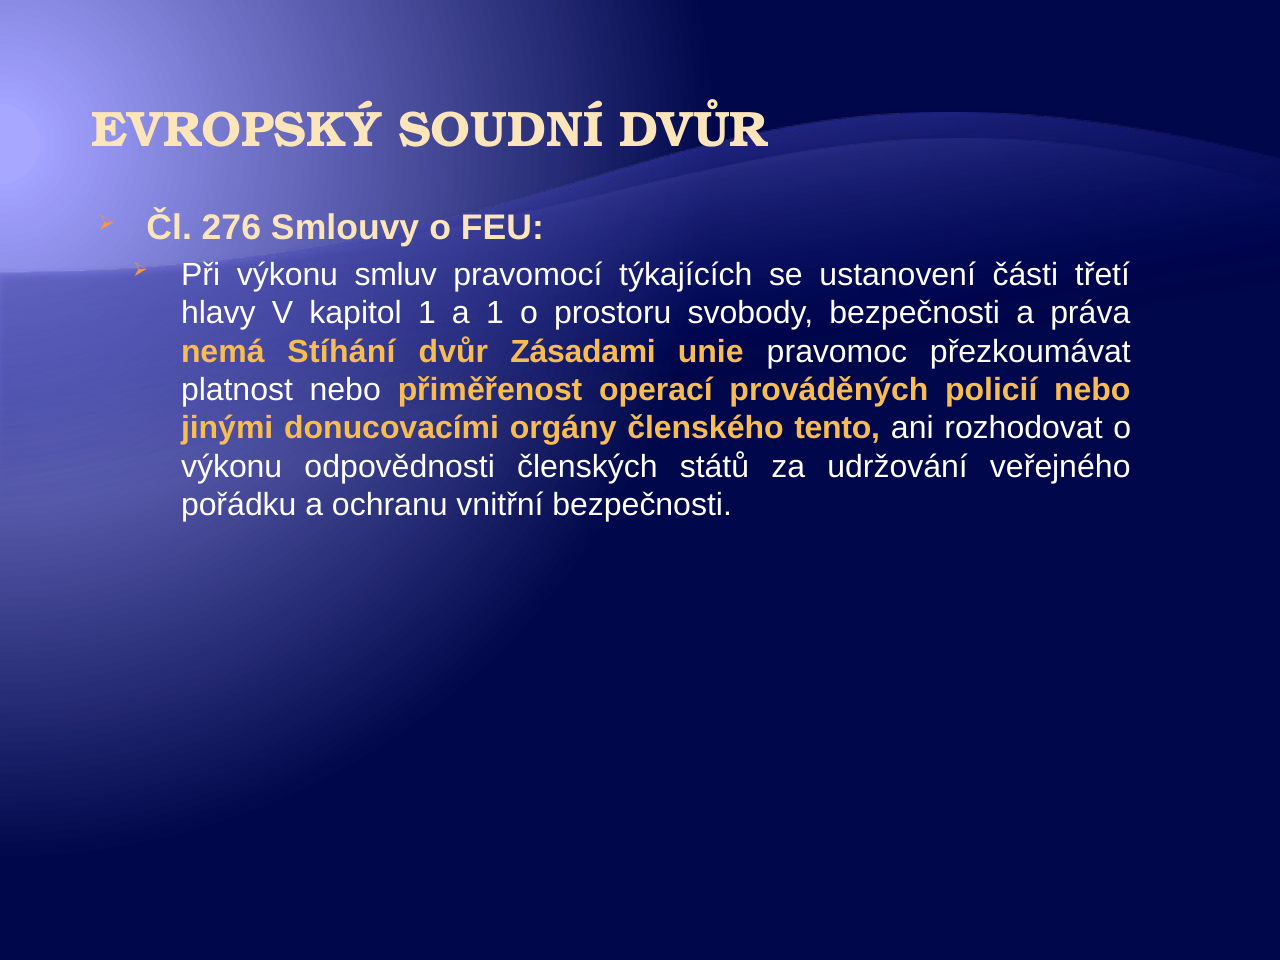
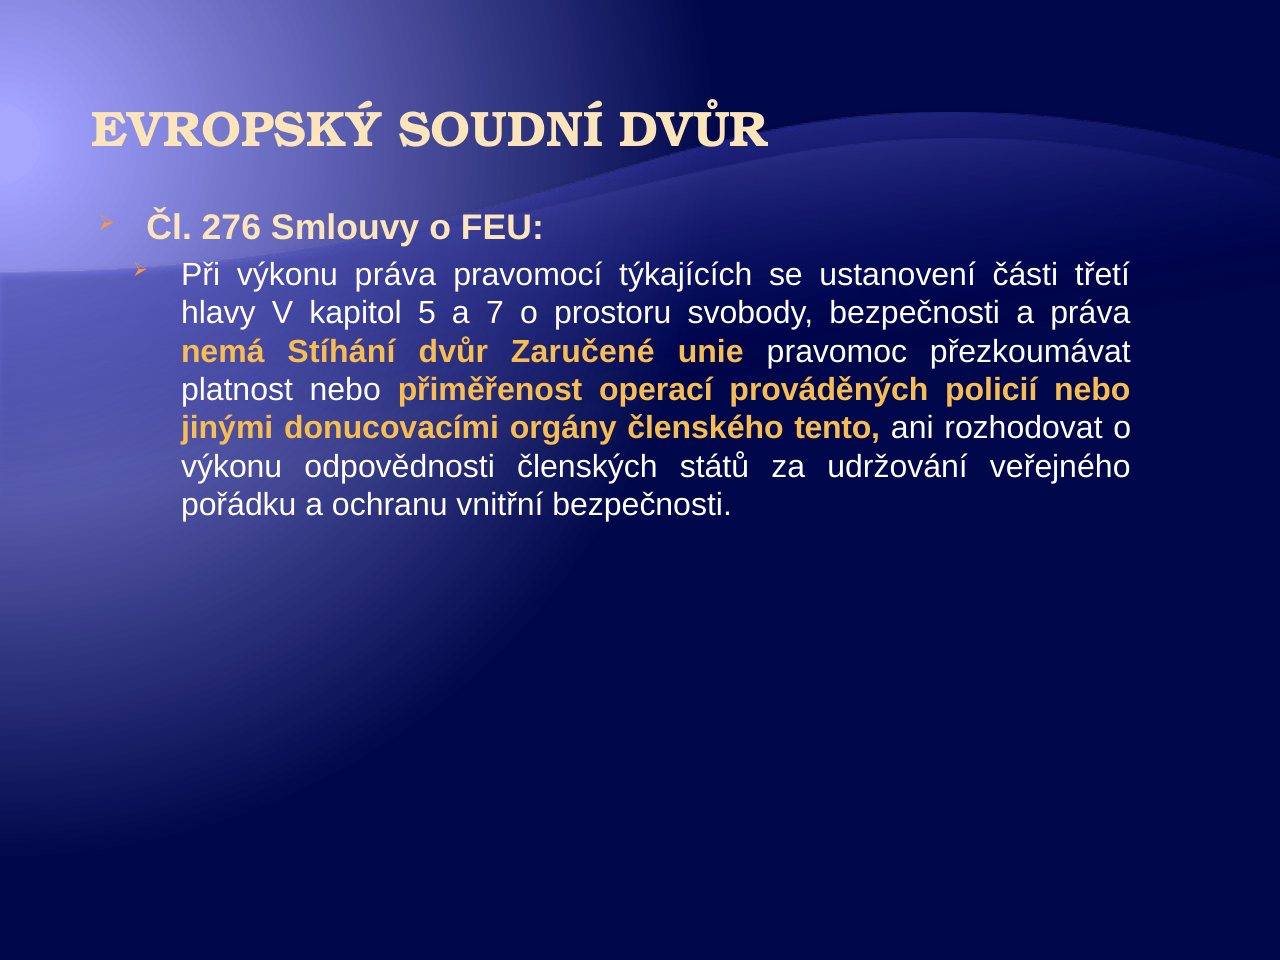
výkonu smluv: smluv -> práva
kapitol 1: 1 -> 5
a 1: 1 -> 7
Zásadami: Zásadami -> Zaručené
